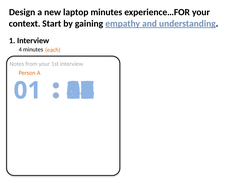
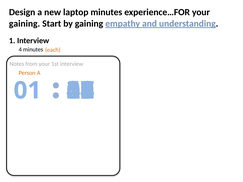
context at (25, 24): context -> gaining
